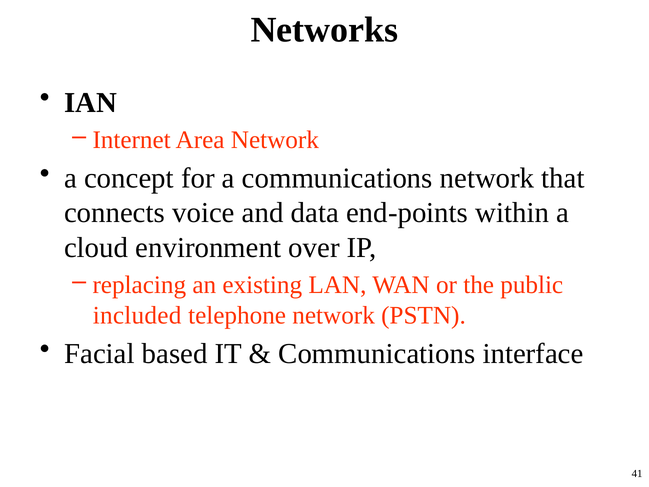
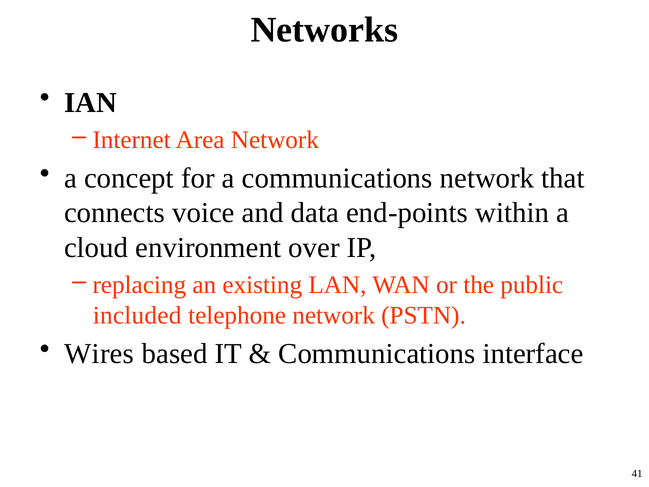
Facial: Facial -> Wires
